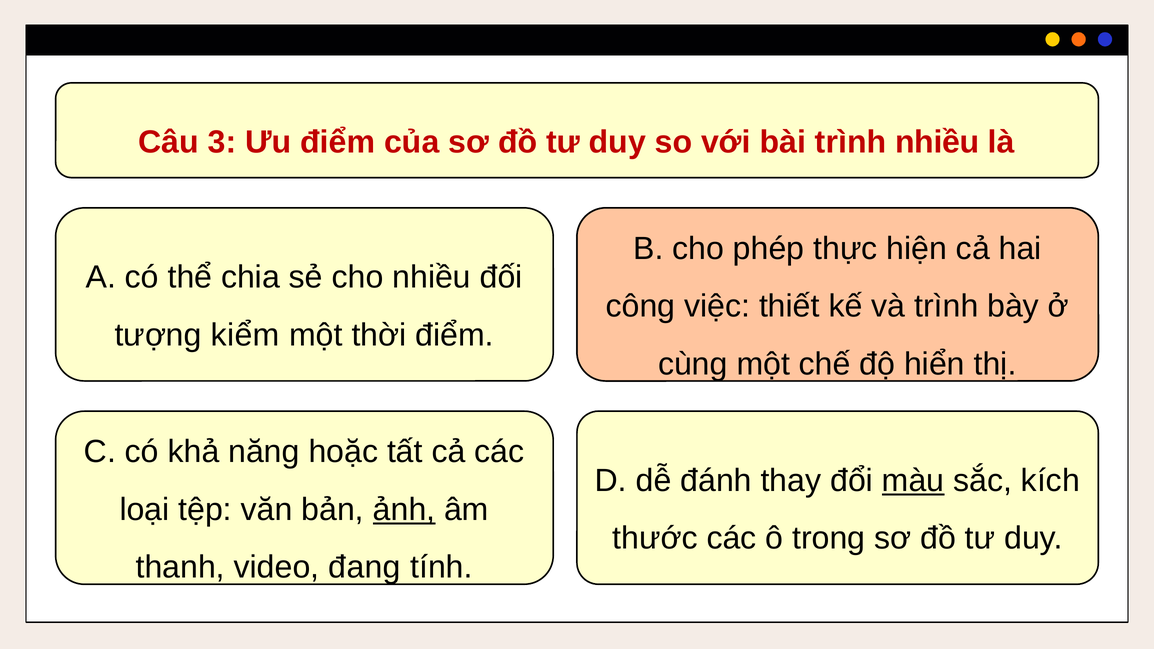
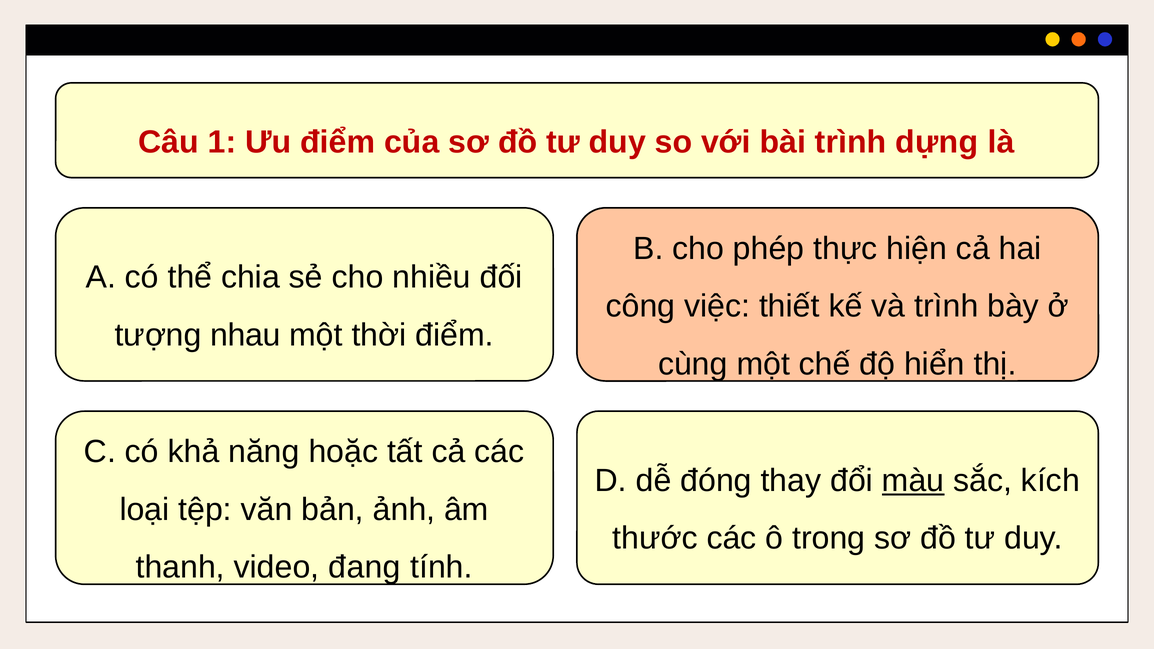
3: 3 -> 1
trình nhiều: nhiều -> dựng
kiểm: kiểm -> nhau
đánh: đánh -> đóng
ảnh underline: present -> none
